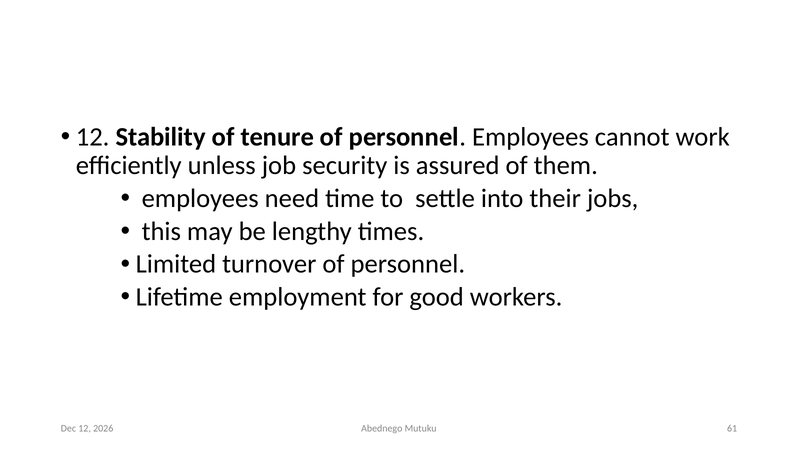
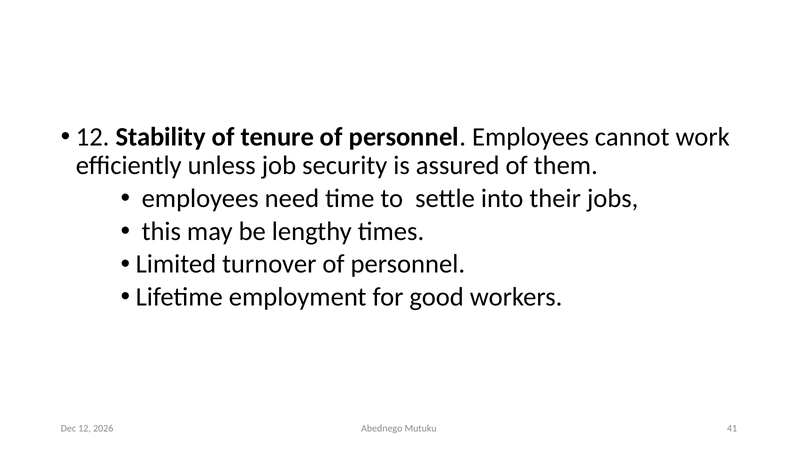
61: 61 -> 41
